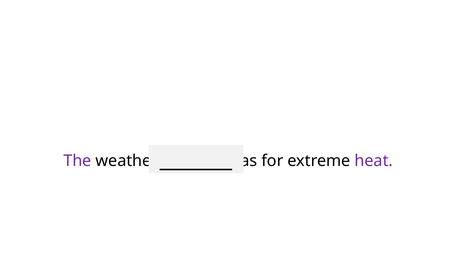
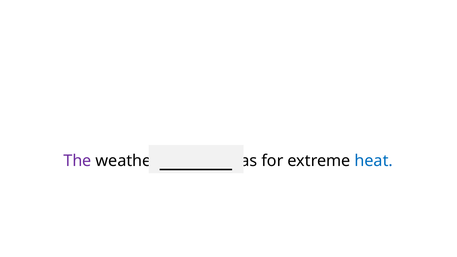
heat colour: purple -> blue
